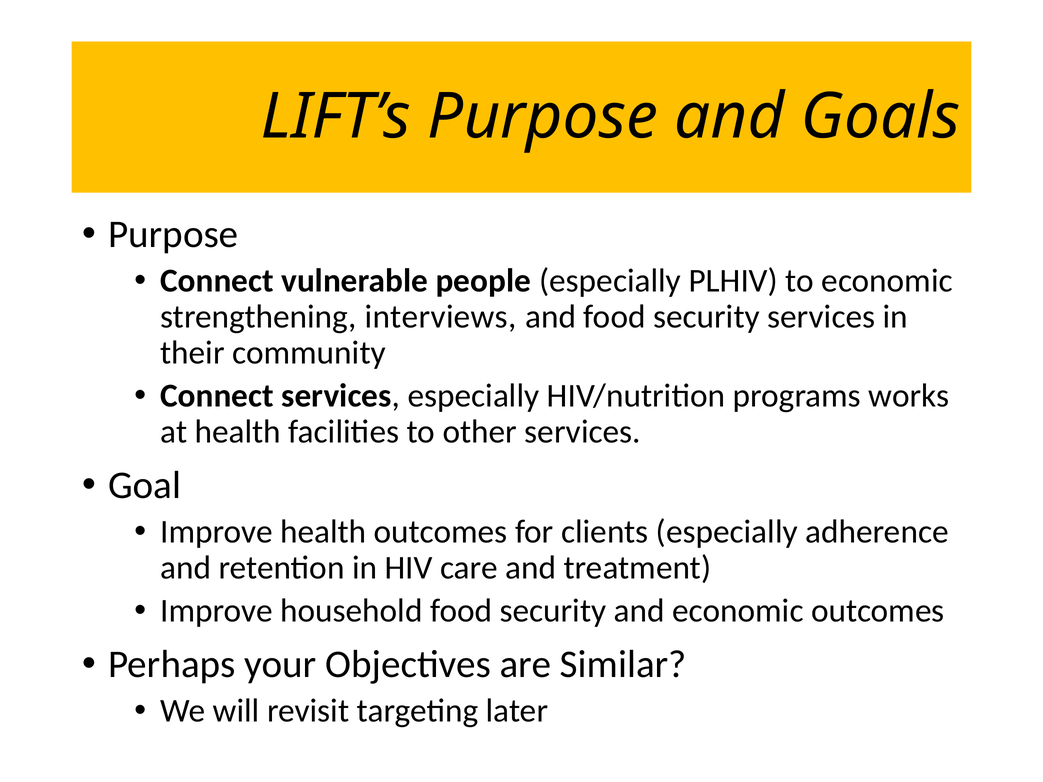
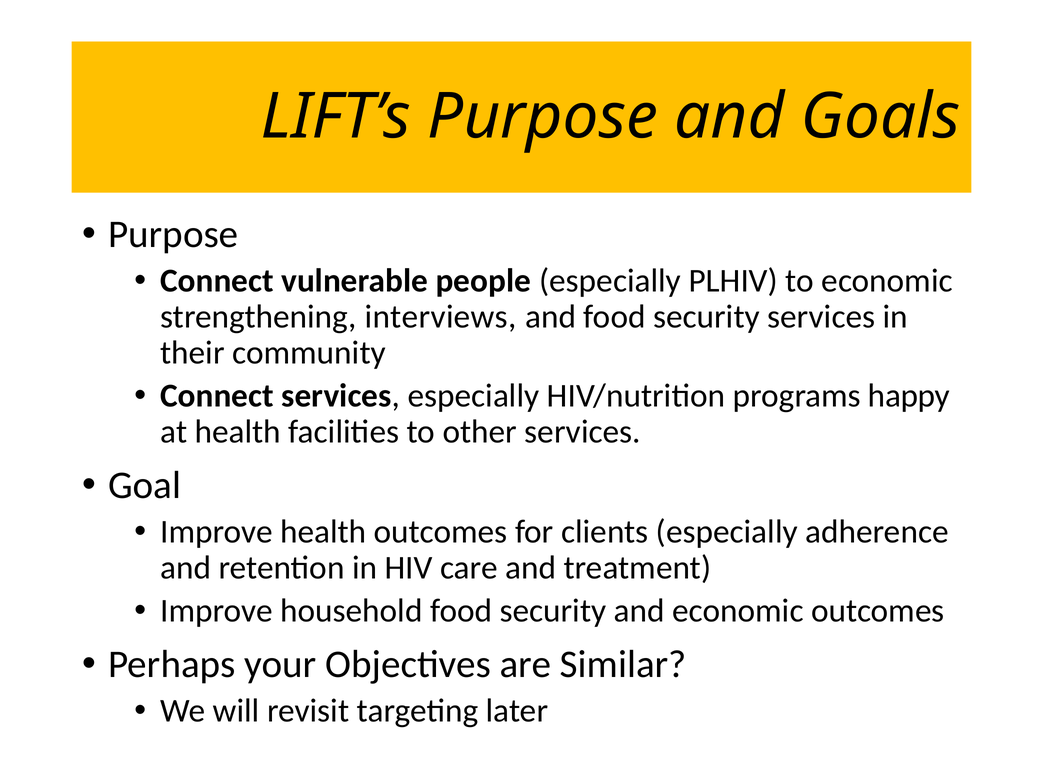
works: works -> happy
